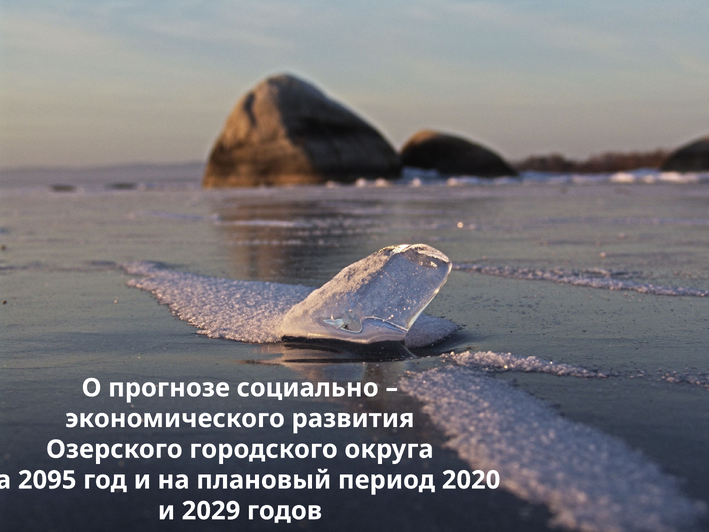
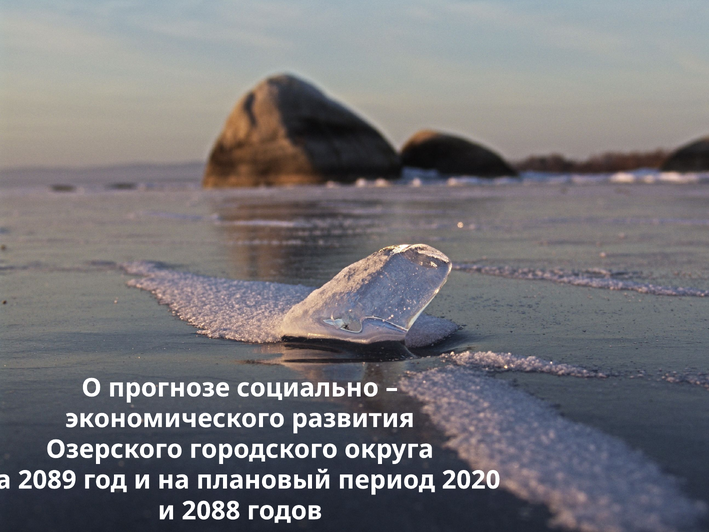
2095: 2095 -> 2089
2029: 2029 -> 2088
